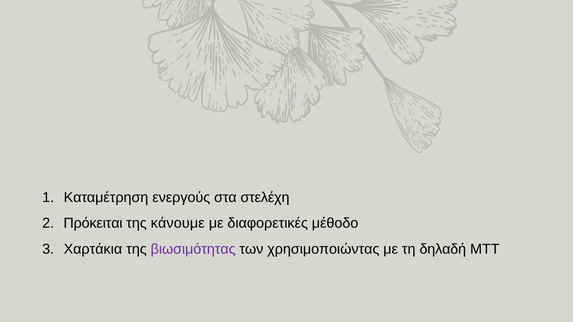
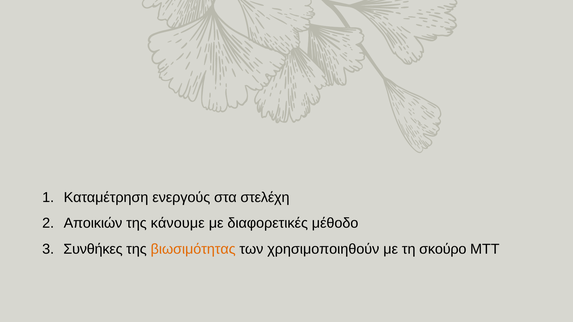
Πρόκειται: Πρόκειται -> Αποικιών
Χαρτάκια: Χαρτάκια -> Συνθήκες
βιωσιμότητας colour: purple -> orange
χρησιμοποιώντας: χρησιμοποιώντας -> χρησιμοποιηθούν
δηλαδή: δηλαδή -> σκούρο
